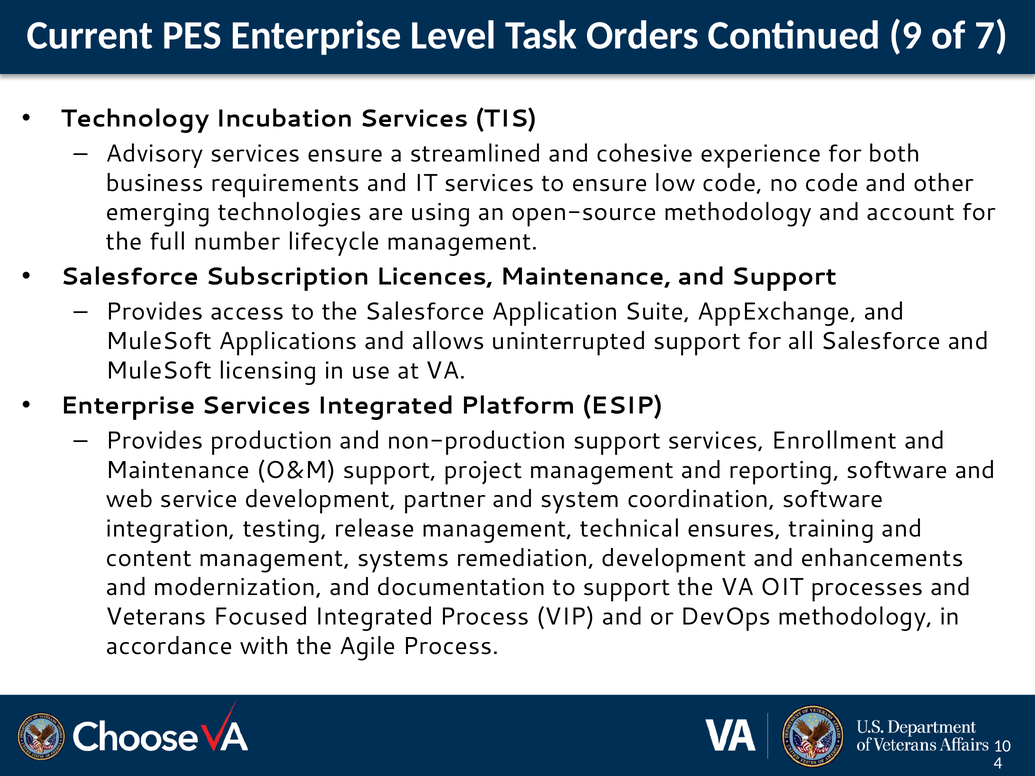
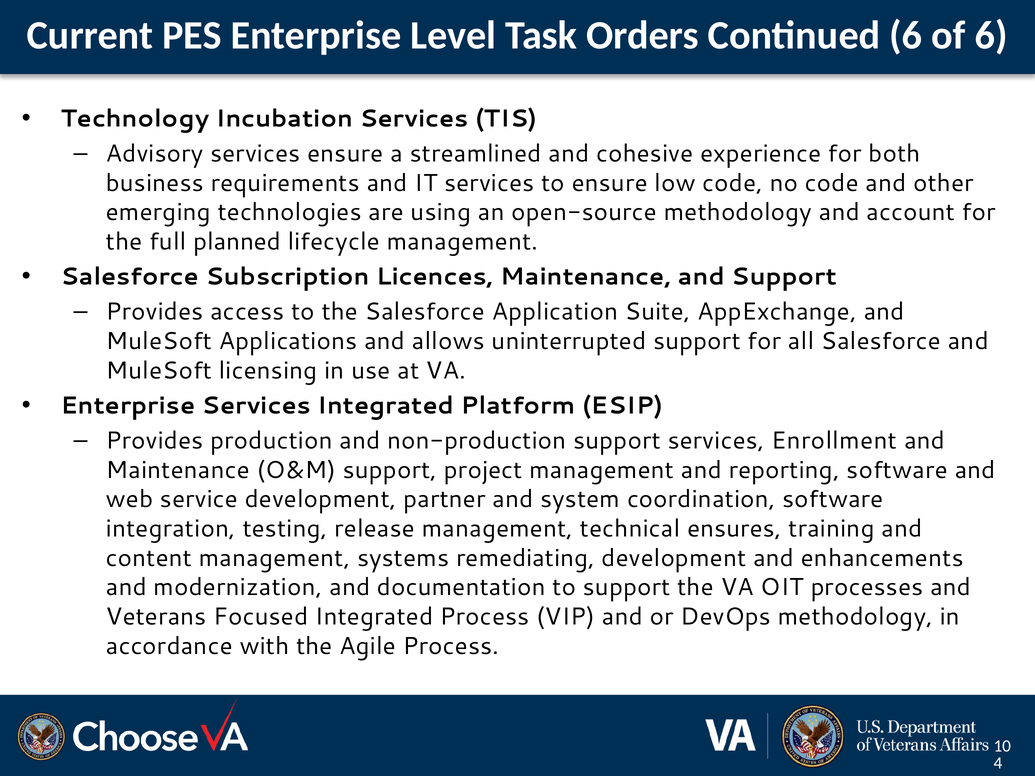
Continued 9: 9 -> 6
of 7: 7 -> 6
number: number -> planned
remediation: remediation -> remediating
